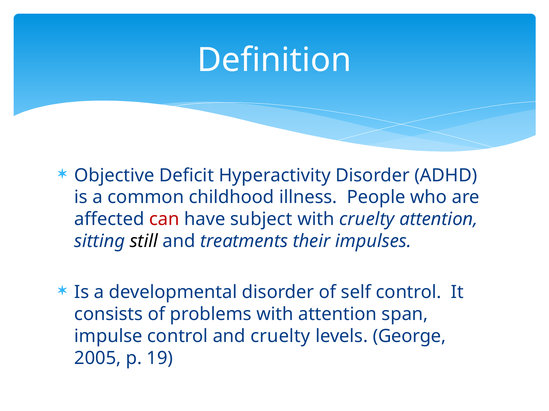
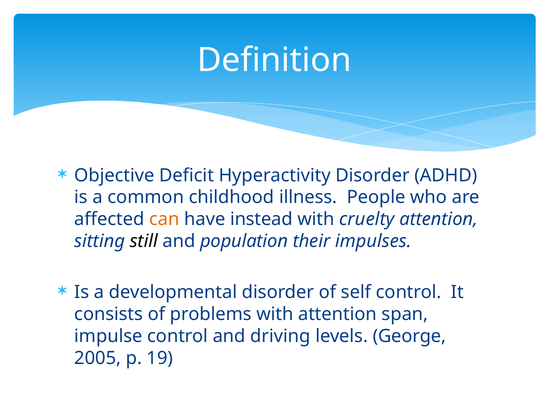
can colour: red -> orange
subject: subject -> instead
treatments: treatments -> population
and cruelty: cruelty -> driving
